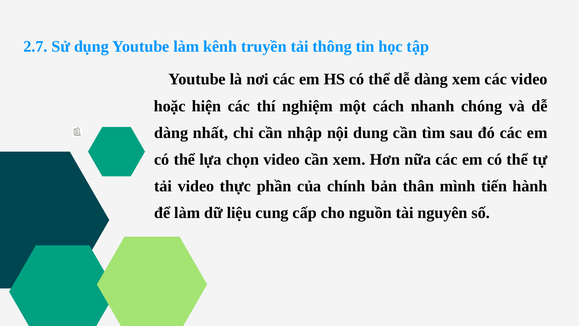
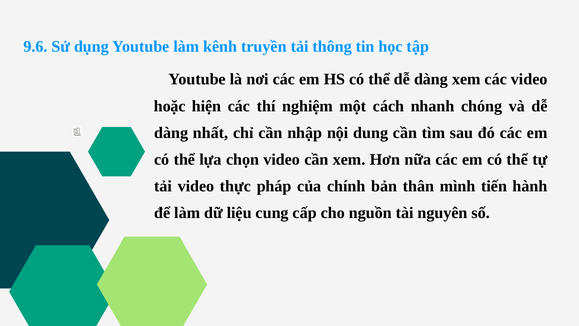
2.7: 2.7 -> 9.6
phần: phần -> pháp
